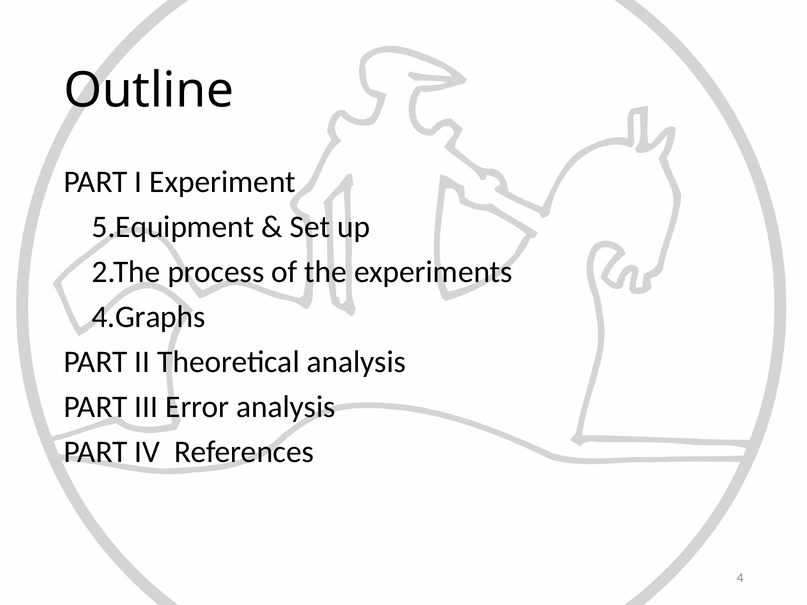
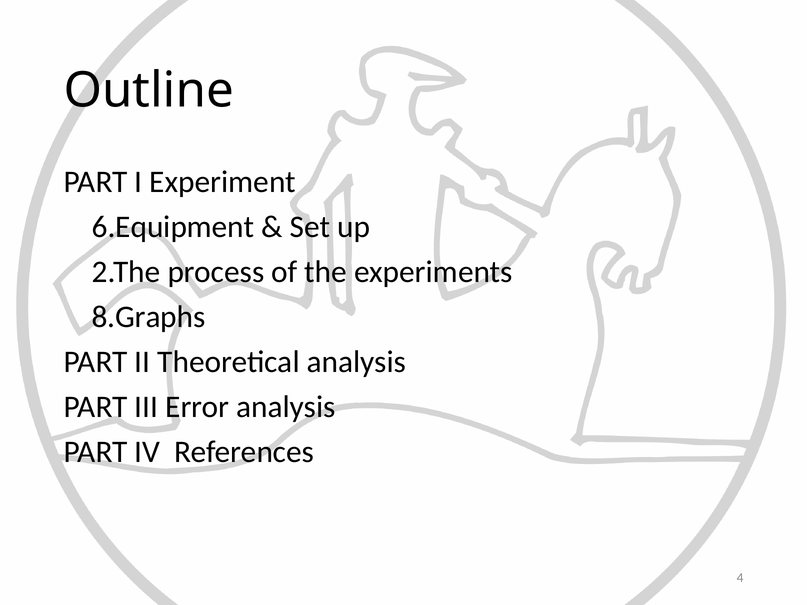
5.Equipment: 5.Equipment -> 6.Equipment
4.Graphs: 4.Graphs -> 8.Graphs
